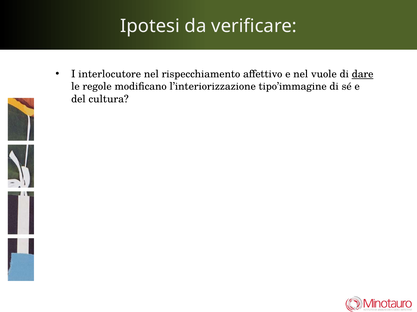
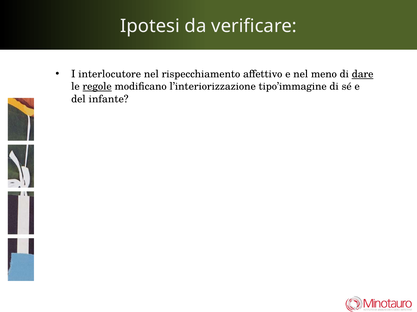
vuole: vuole -> meno
regole underline: none -> present
cultura: cultura -> infante
